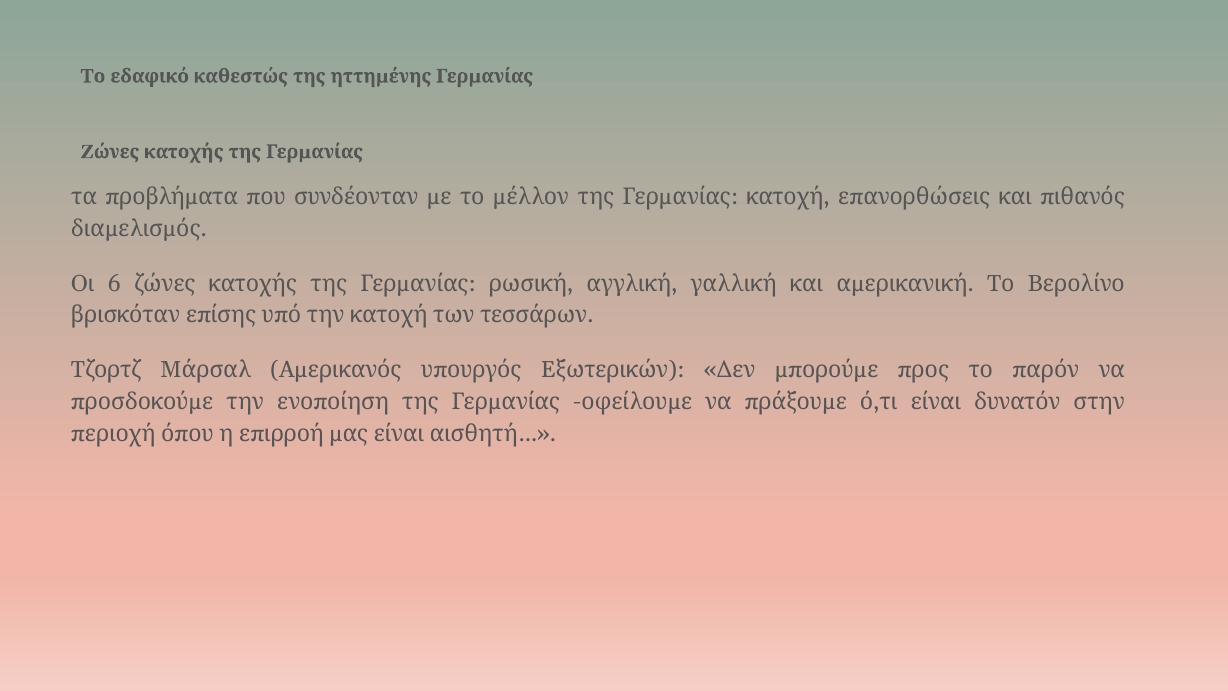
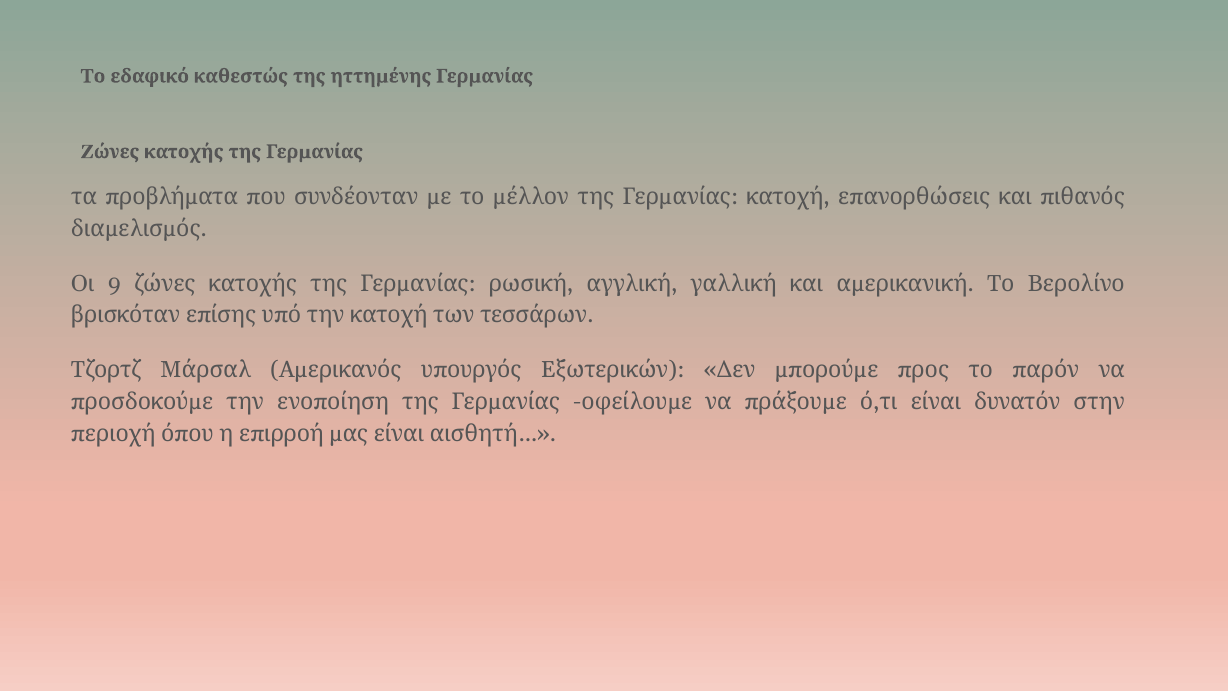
6: 6 -> 9
